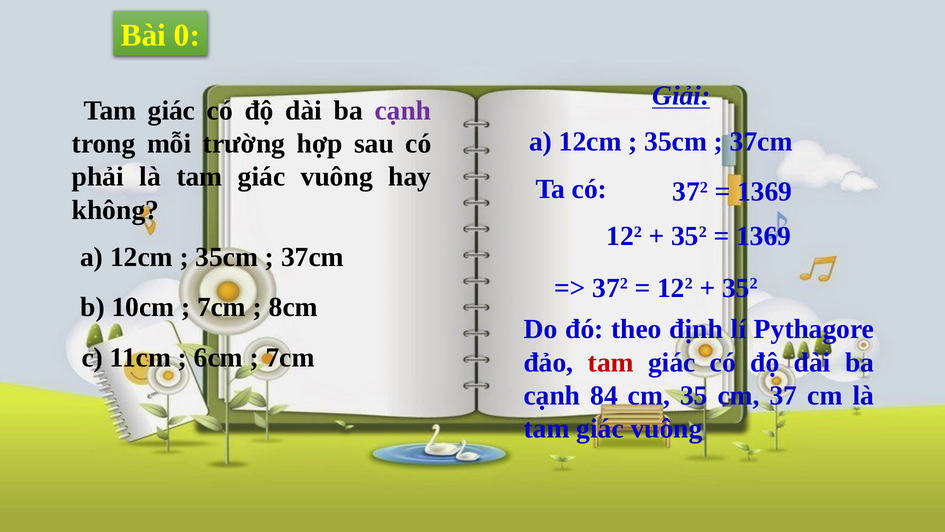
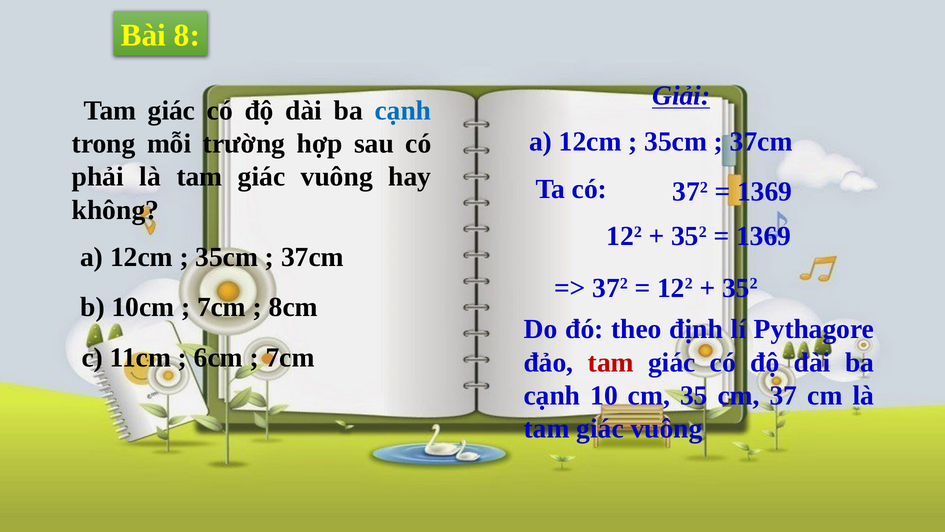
0: 0 -> 8
cạnh at (403, 111) colour: purple -> blue
84: 84 -> 10
